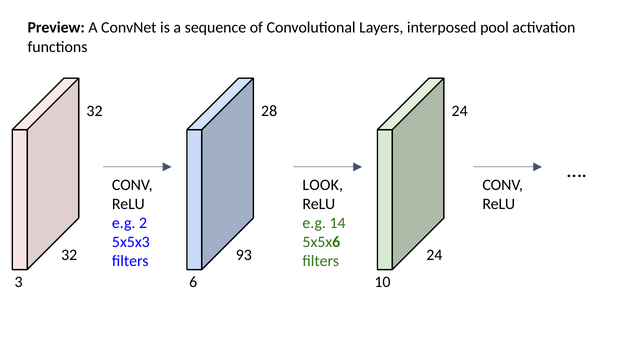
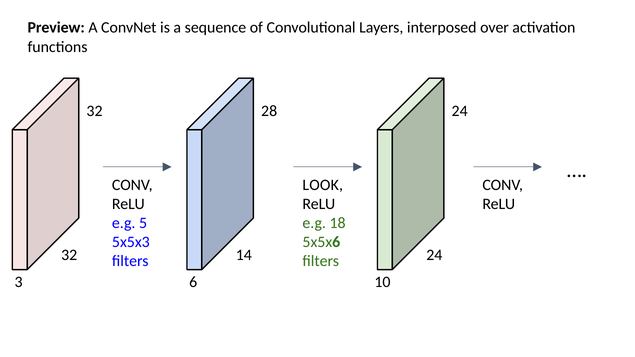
pool: pool -> over
2: 2 -> 5
14: 14 -> 18
93: 93 -> 14
